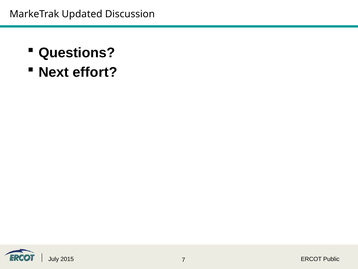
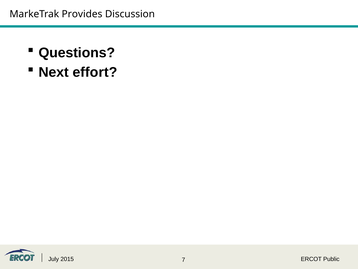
Updated: Updated -> Provides
